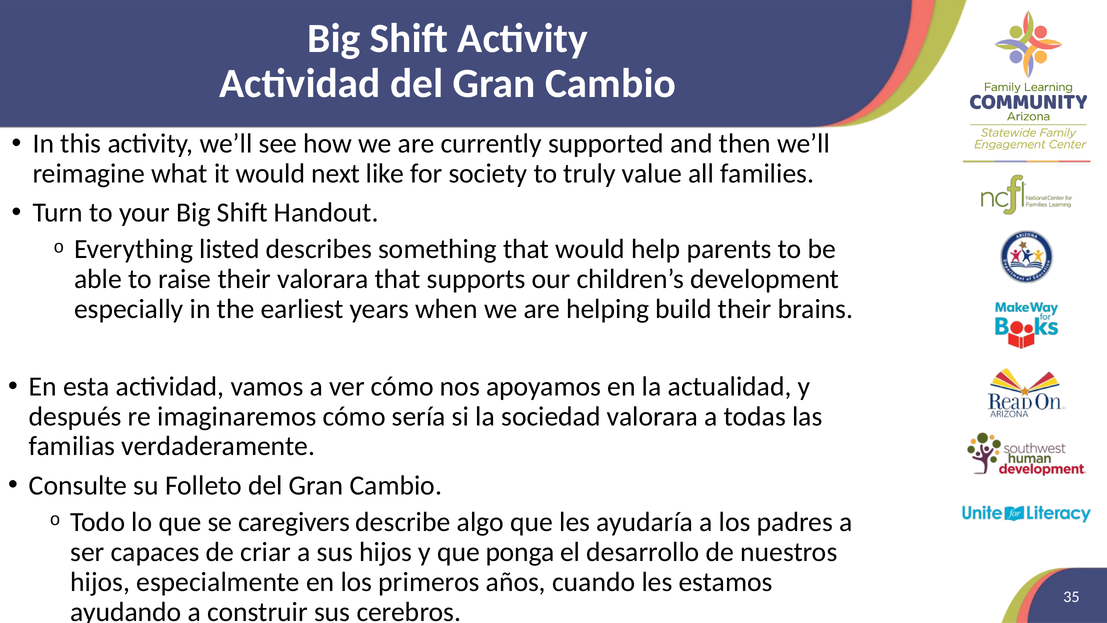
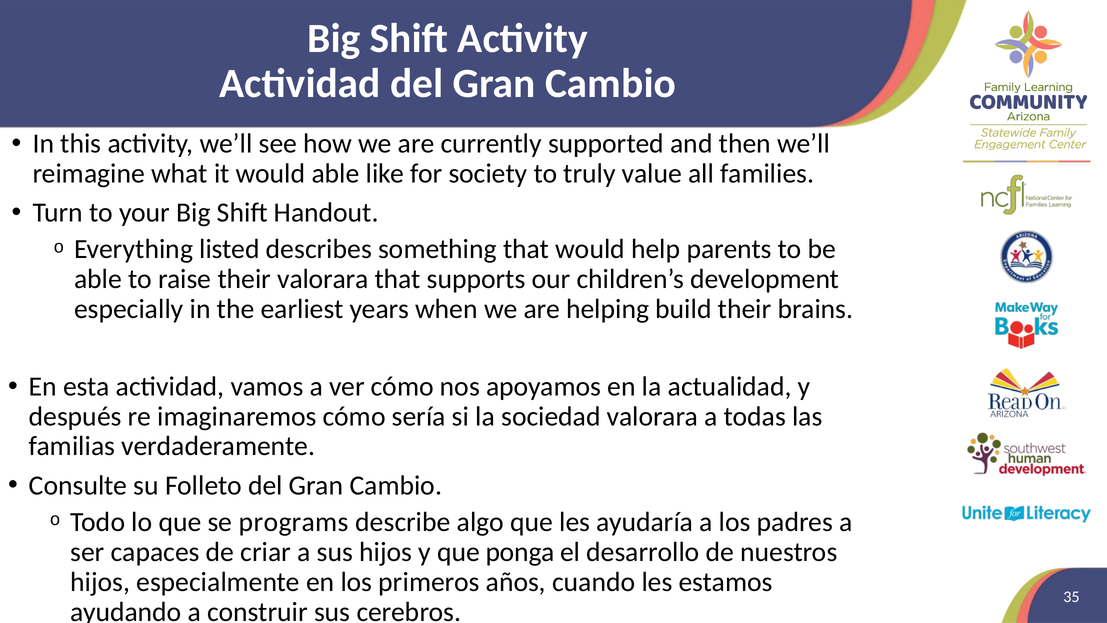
would next: next -> able
caregivers: caregivers -> programs
